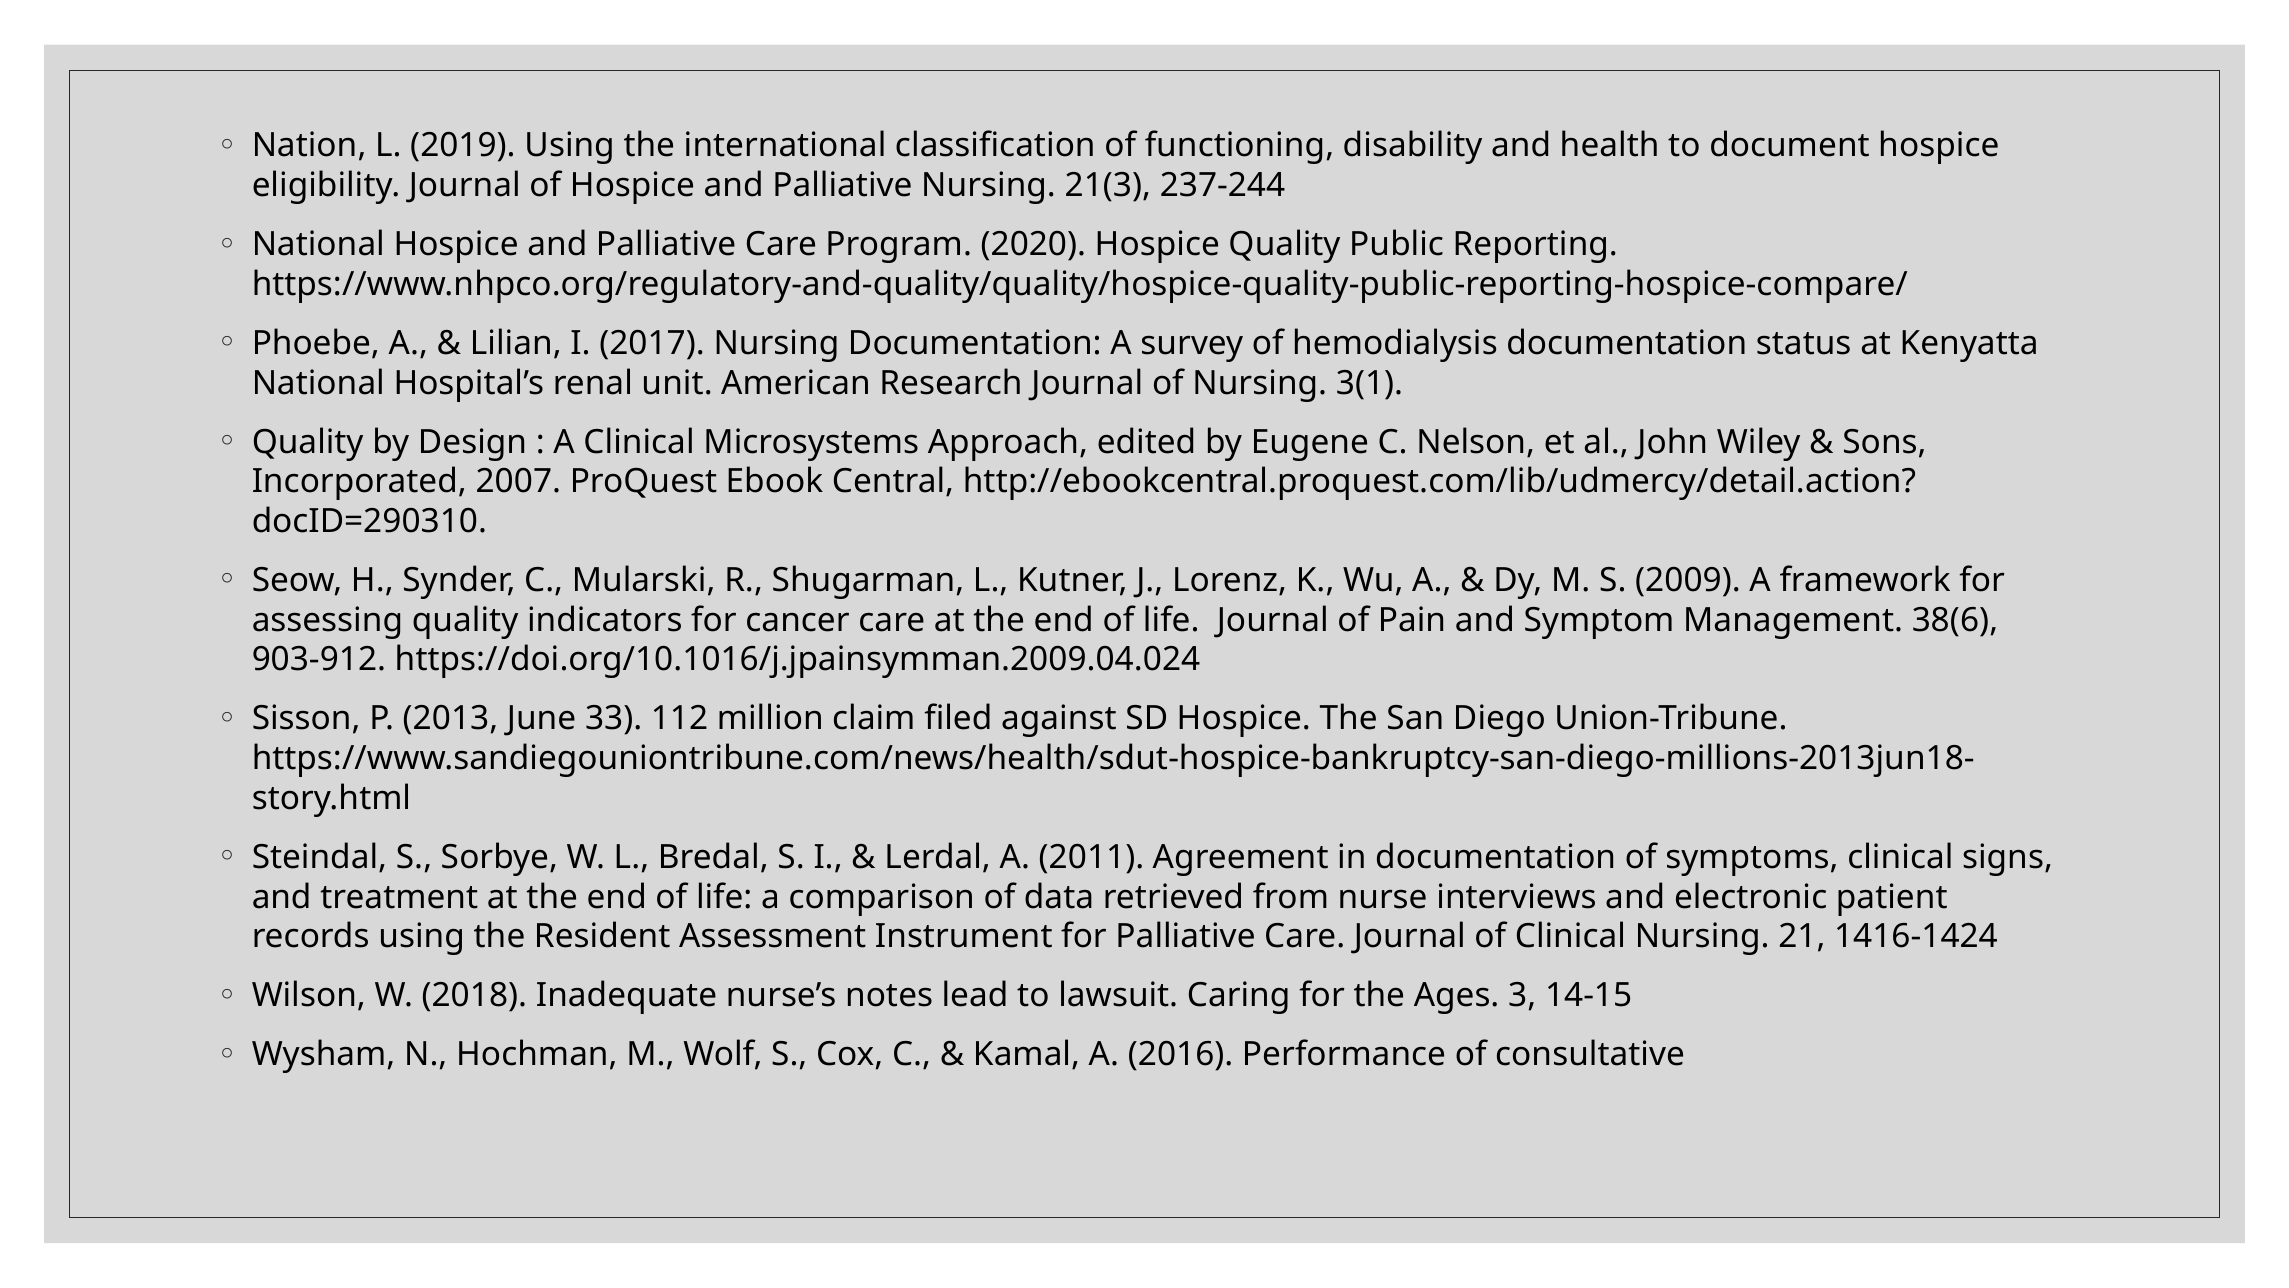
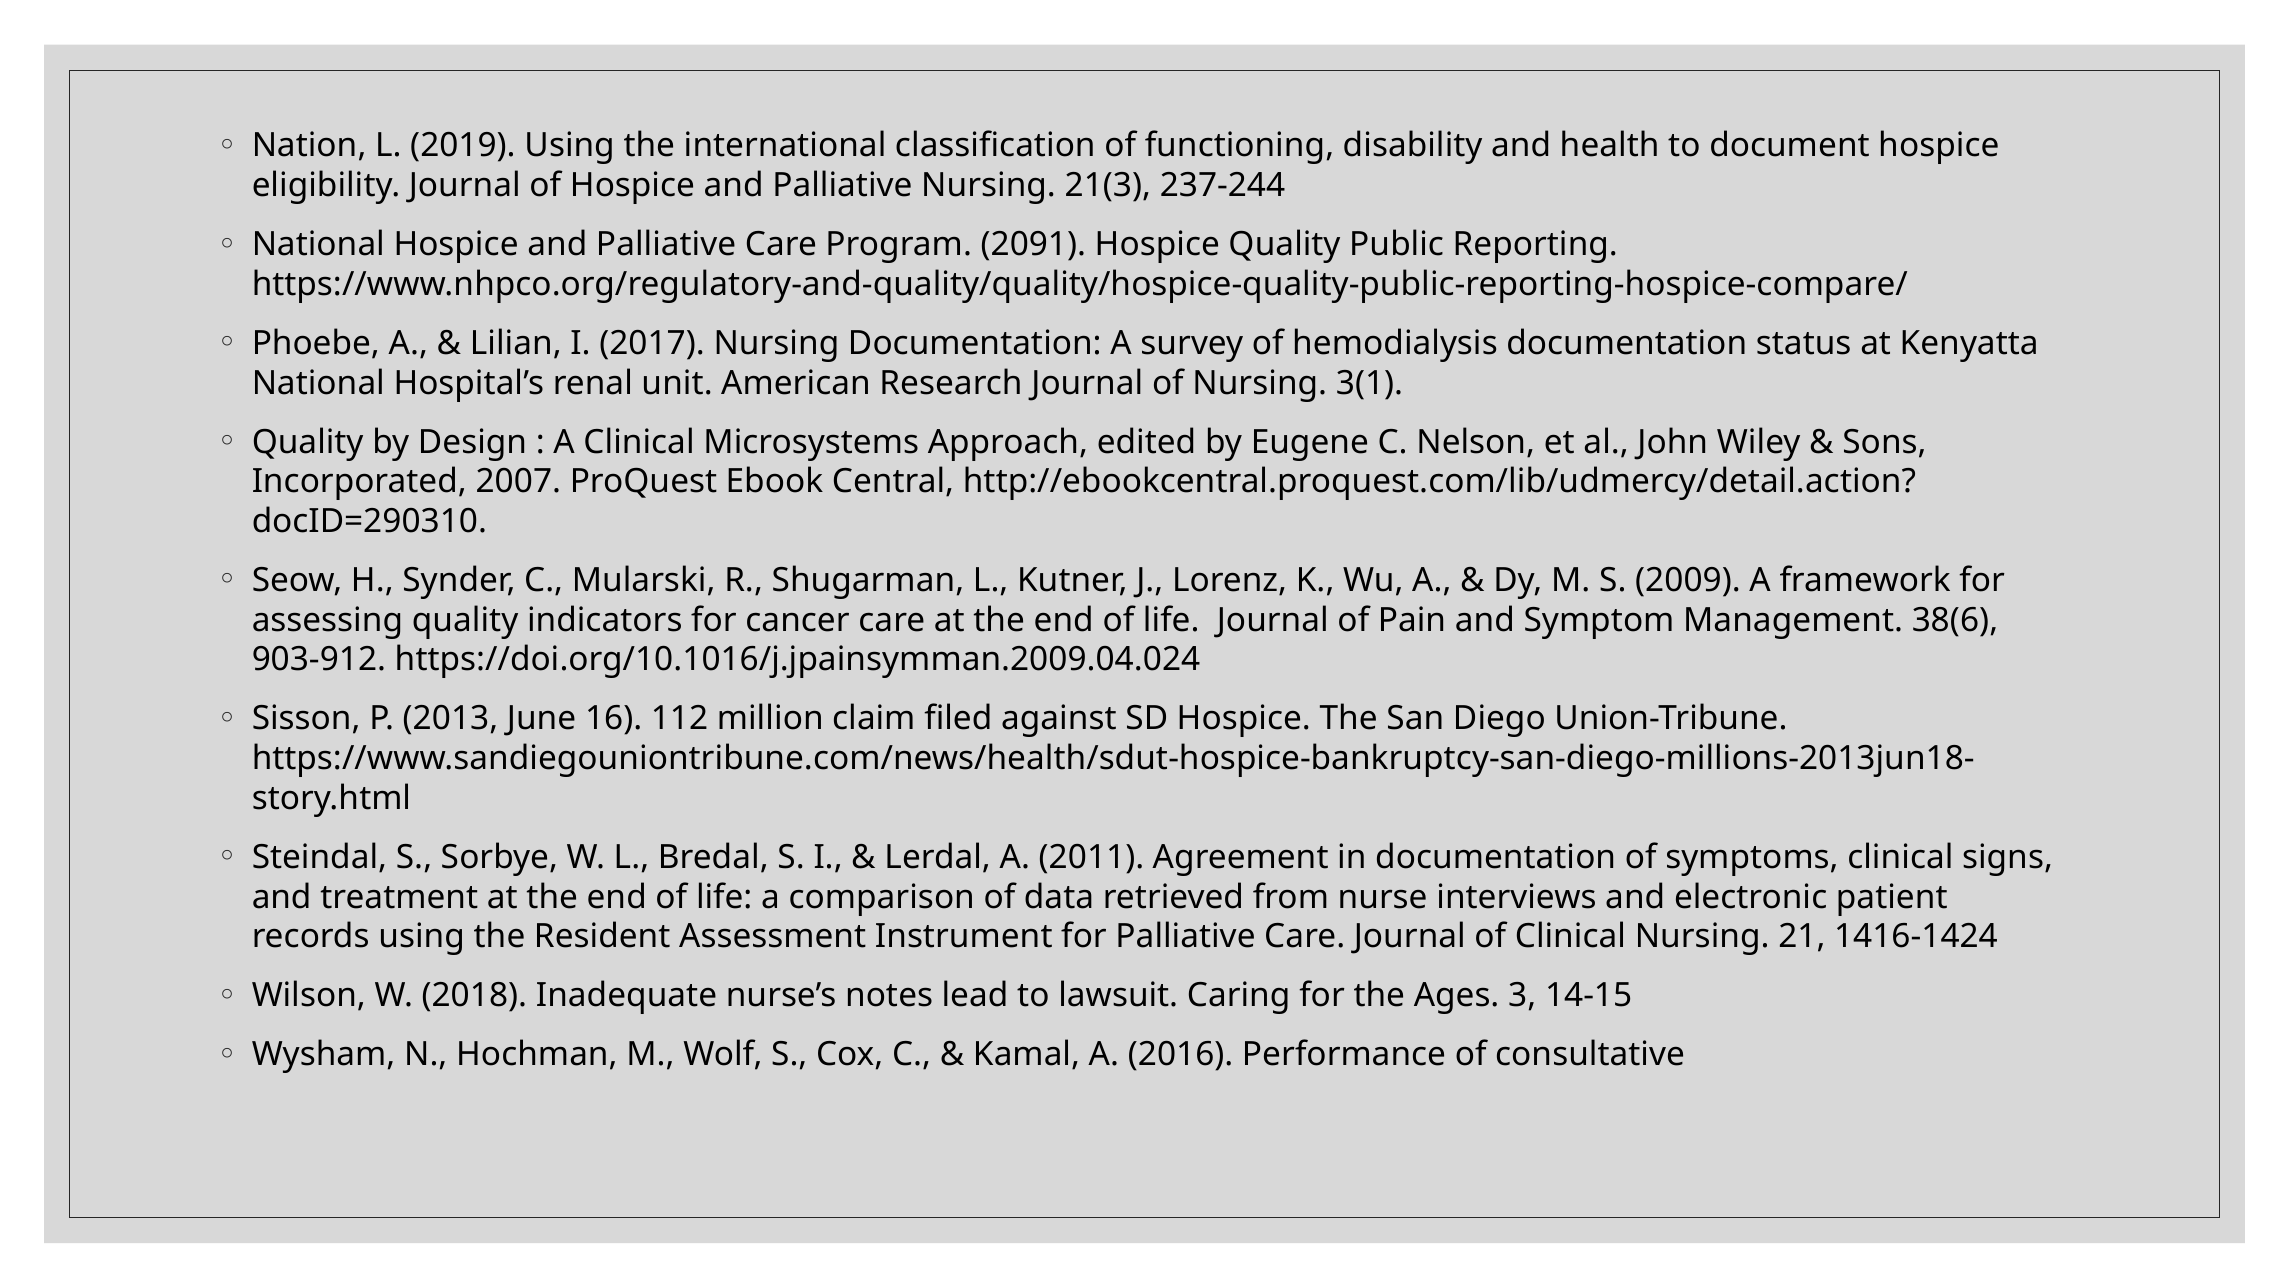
2020: 2020 -> 2091
33: 33 -> 16
